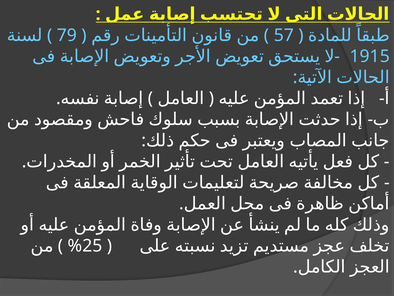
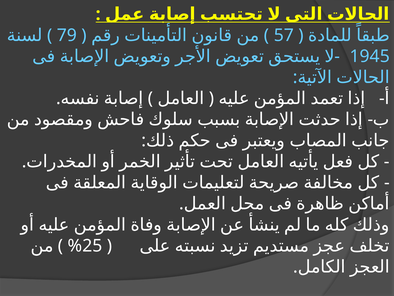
1915: 1915 -> 1945
